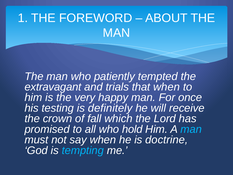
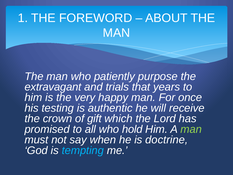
tempted: tempted -> purpose
that when: when -> years
definitely: definitely -> authentic
fall: fall -> gift
man at (191, 129) colour: light blue -> light green
